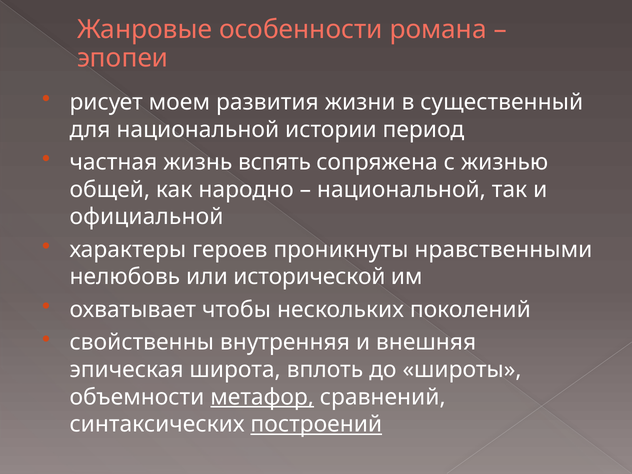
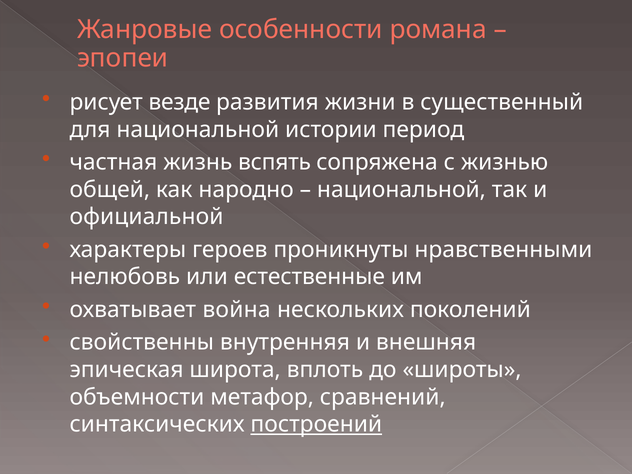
моем: моем -> везде
исторической: исторической -> естественные
чтобы: чтобы -> война
метафор underline: present -> none
